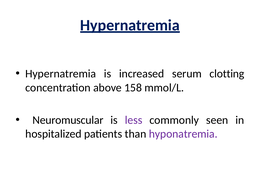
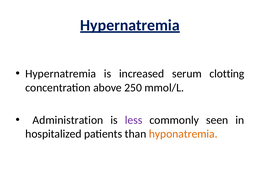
158: 158 -> 250
Neuromuscular: Neuromuscular -> Administration
hyponatremia colour: purple -> orange
